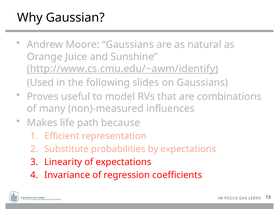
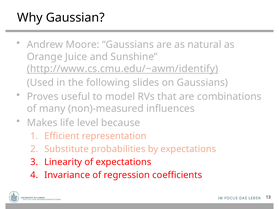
path: path -> level
